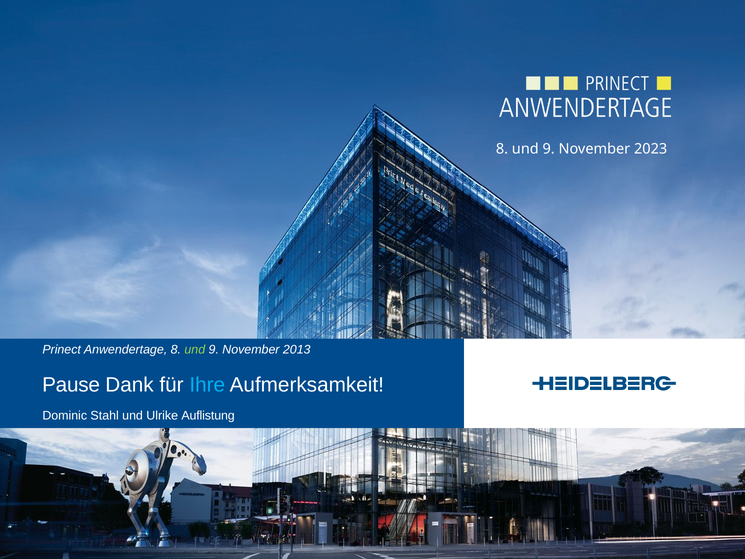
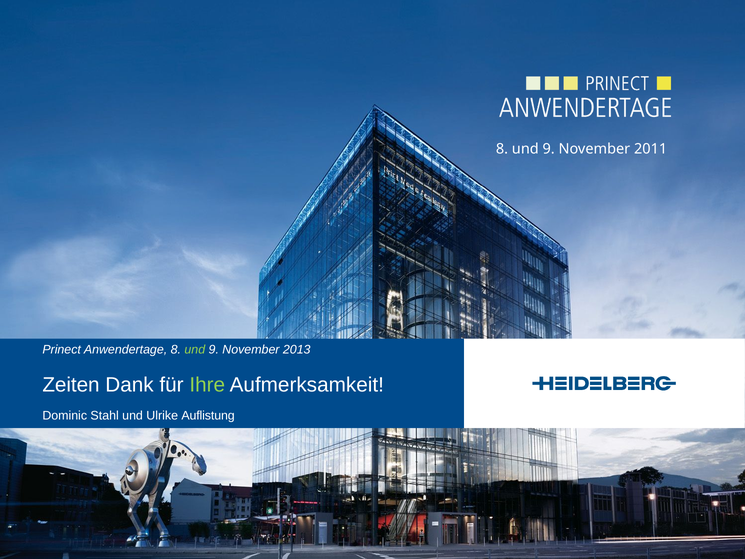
2023: 2023 -> 2011
Pause: Pause -> Zeiten
Ihre colour: light blue -> light green
